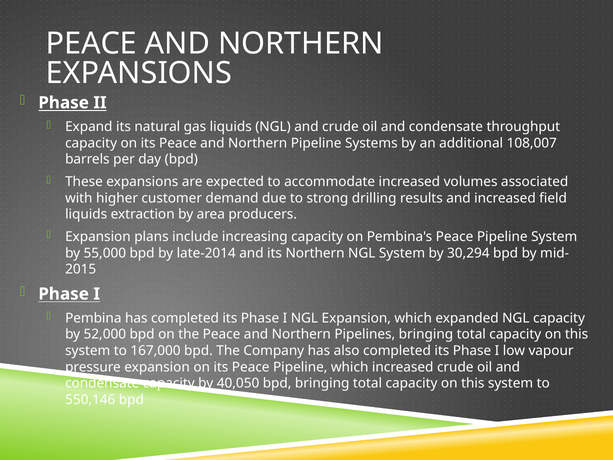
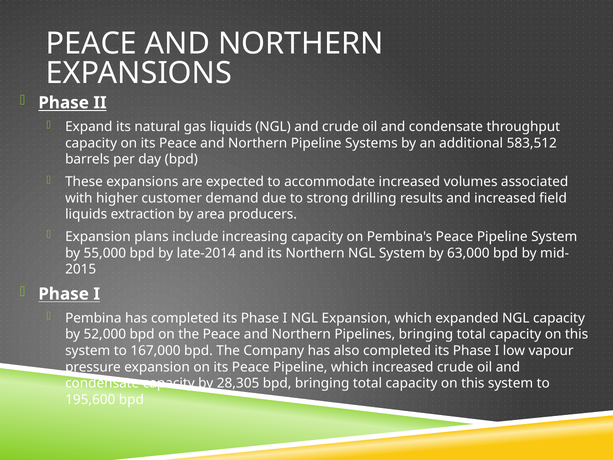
108,007: 108,007 -> 583,512
30,294: 30,294 -> 63,000
40,050: 40,050 -> 28,305
550,146: 550,146 -> 195,600
